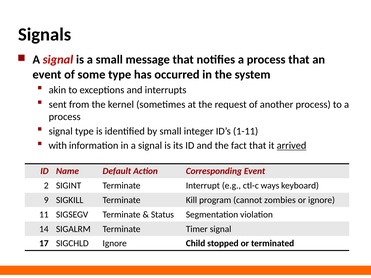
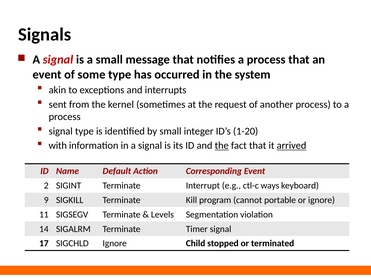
1-11: 1-11 -> 1-20
the at (222, 146) underline: none -> present
zombies: zombies -> portable
Status: Status -> Levels
